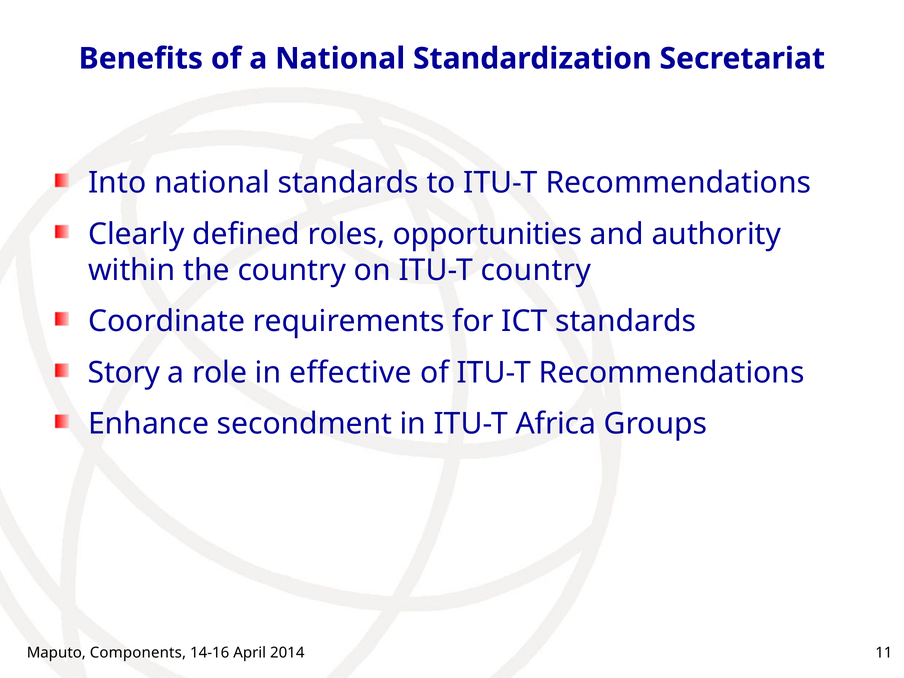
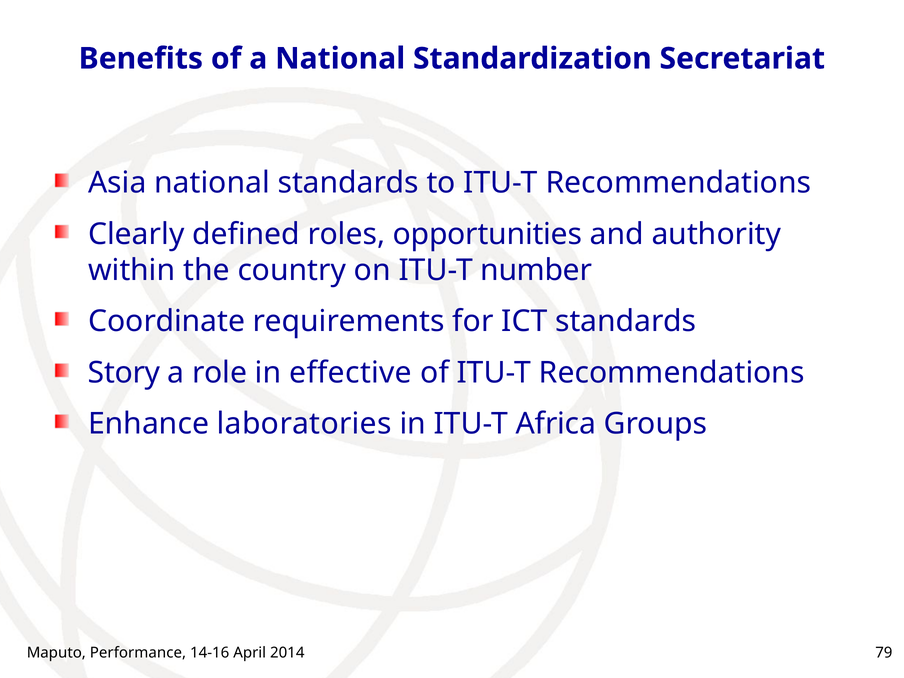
Into: Into -> Asia
ITU-T country: country -> number
secondment: secondment -> laboratories
Components: Components -> Performance
11: 11 -> 79
